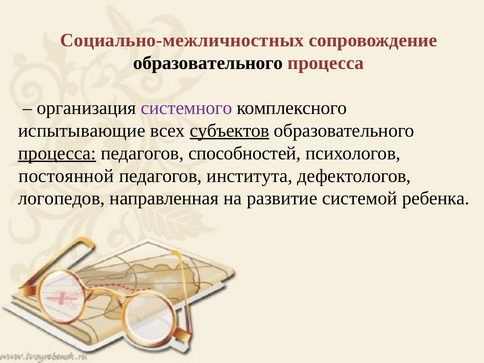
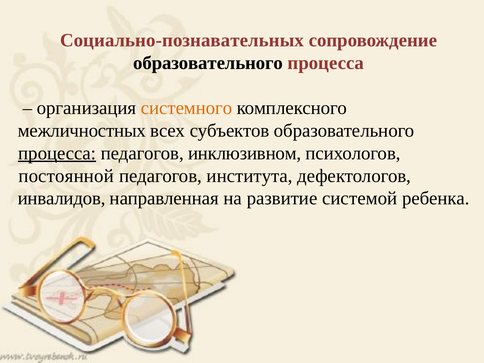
Социально-межличностных: Социально-межличностных -> Социально-познавательных
системного colour: purple -> orange
испытывающие: испытывающие -> межличностных
субъектов underline: present -> none
способностей: способностей -> инклюзивном
логопедов: логопедов -> инвалидов
